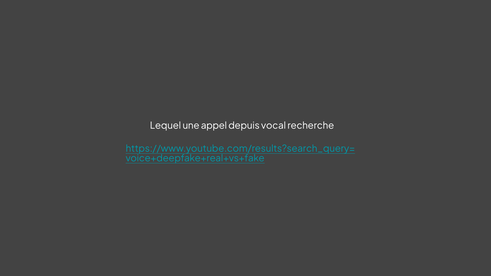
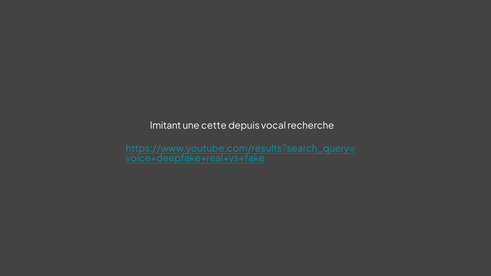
Lequel: Lequel -> Imitant
appel: appel -> cette
